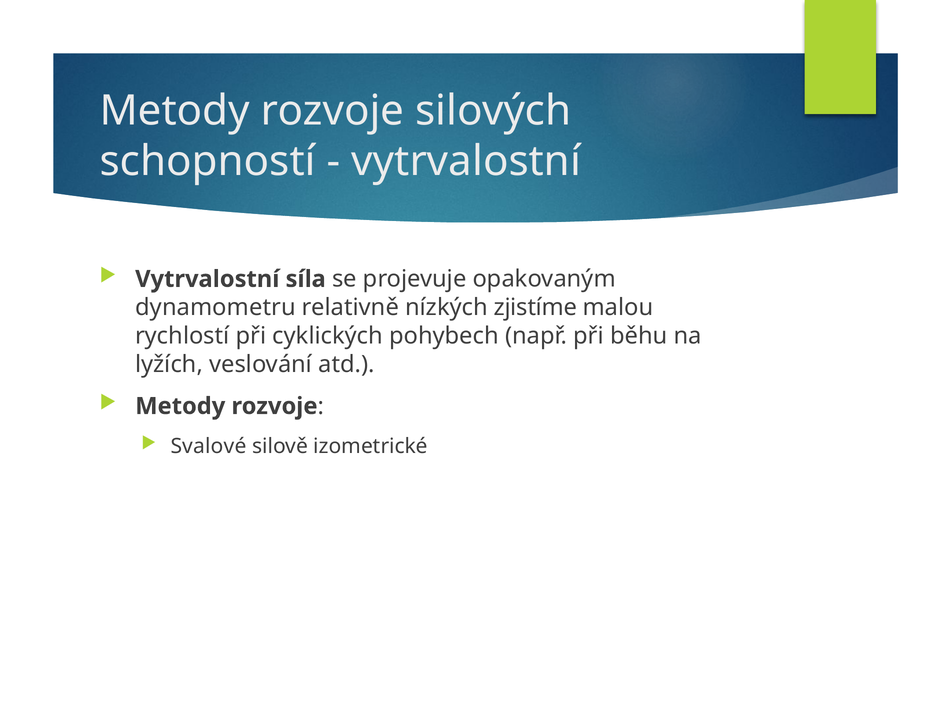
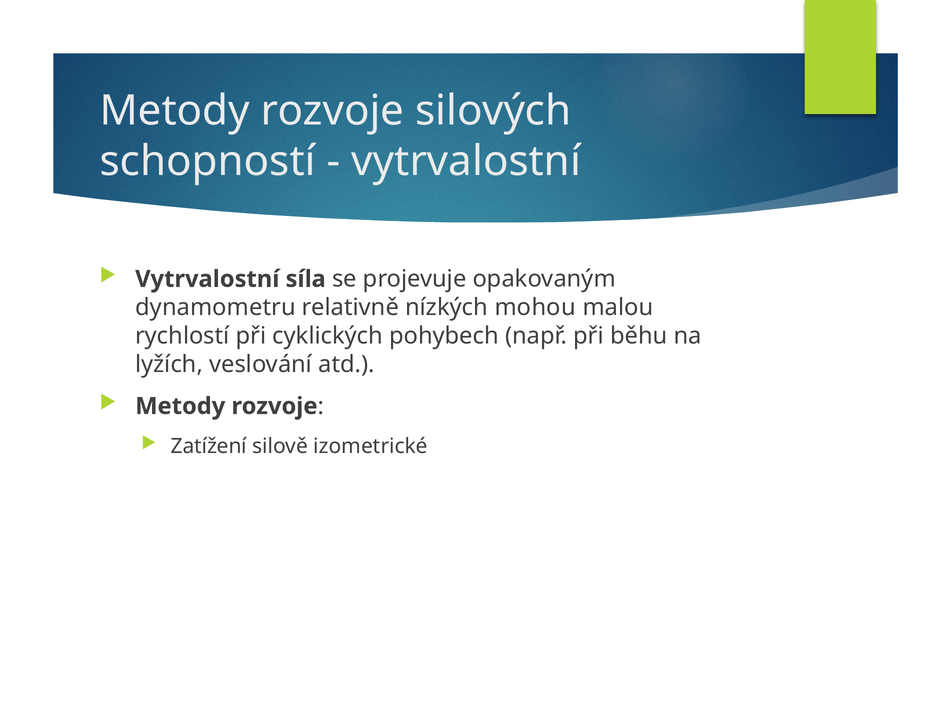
zjistíme: zjistíme -> mohou
Svalové: Svalové -> Zatížení
